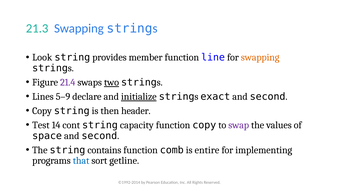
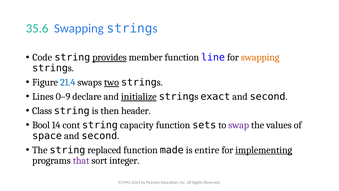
21.3: 21.3 -> 35.6
Look: Look -> Code
provides underline: none -> present
21.4 colour: purple -> blue
5–9: 5–9 -> 0–9
Copy at (42, 111): Copy -> Class
Test: Test -> Bool
function copy: copy -> sets
contains: contains -> replaced
comb: comb -> made
implementing underline: none -> present
that colour: blue -> purple
getline: getline -> integer
